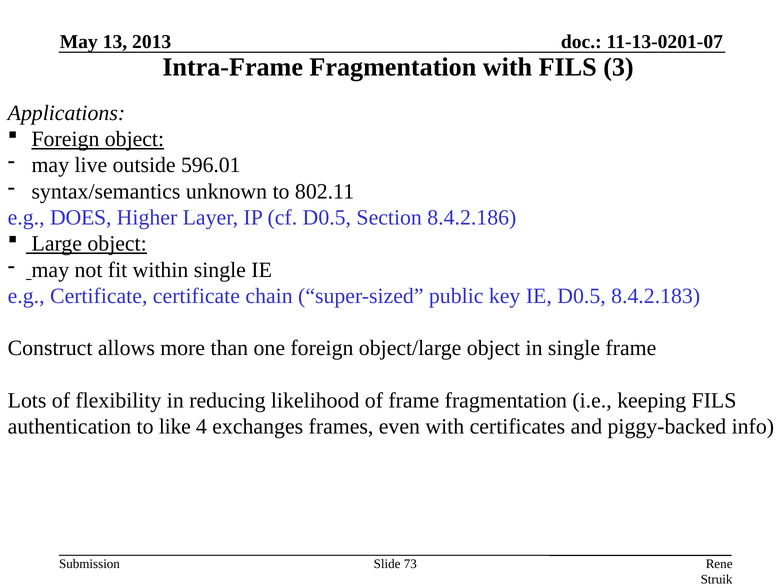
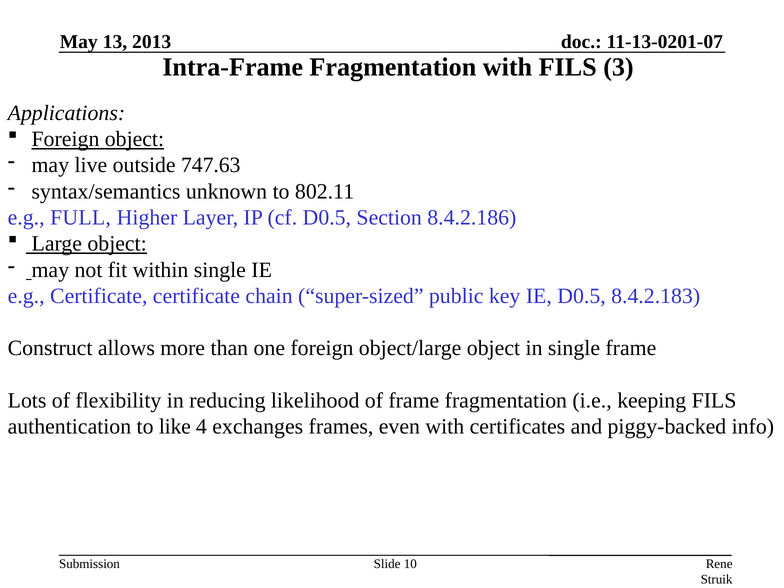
596.01: 596.01 -> 747.63
DOES: DOES -> FULL
73: 73 -> 10
